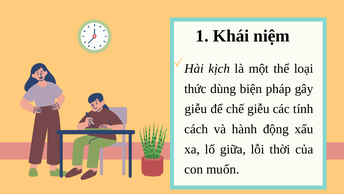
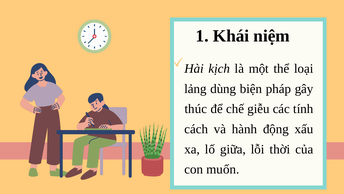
thức: thức -> lảng
giễu at (196, 109): giễu -> thúc
